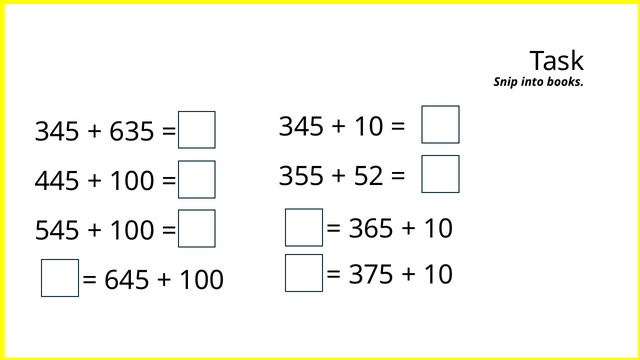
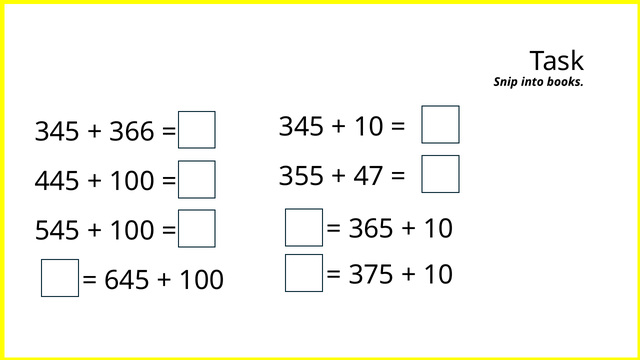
635: 635 -> 366
52: 52 -> 47
